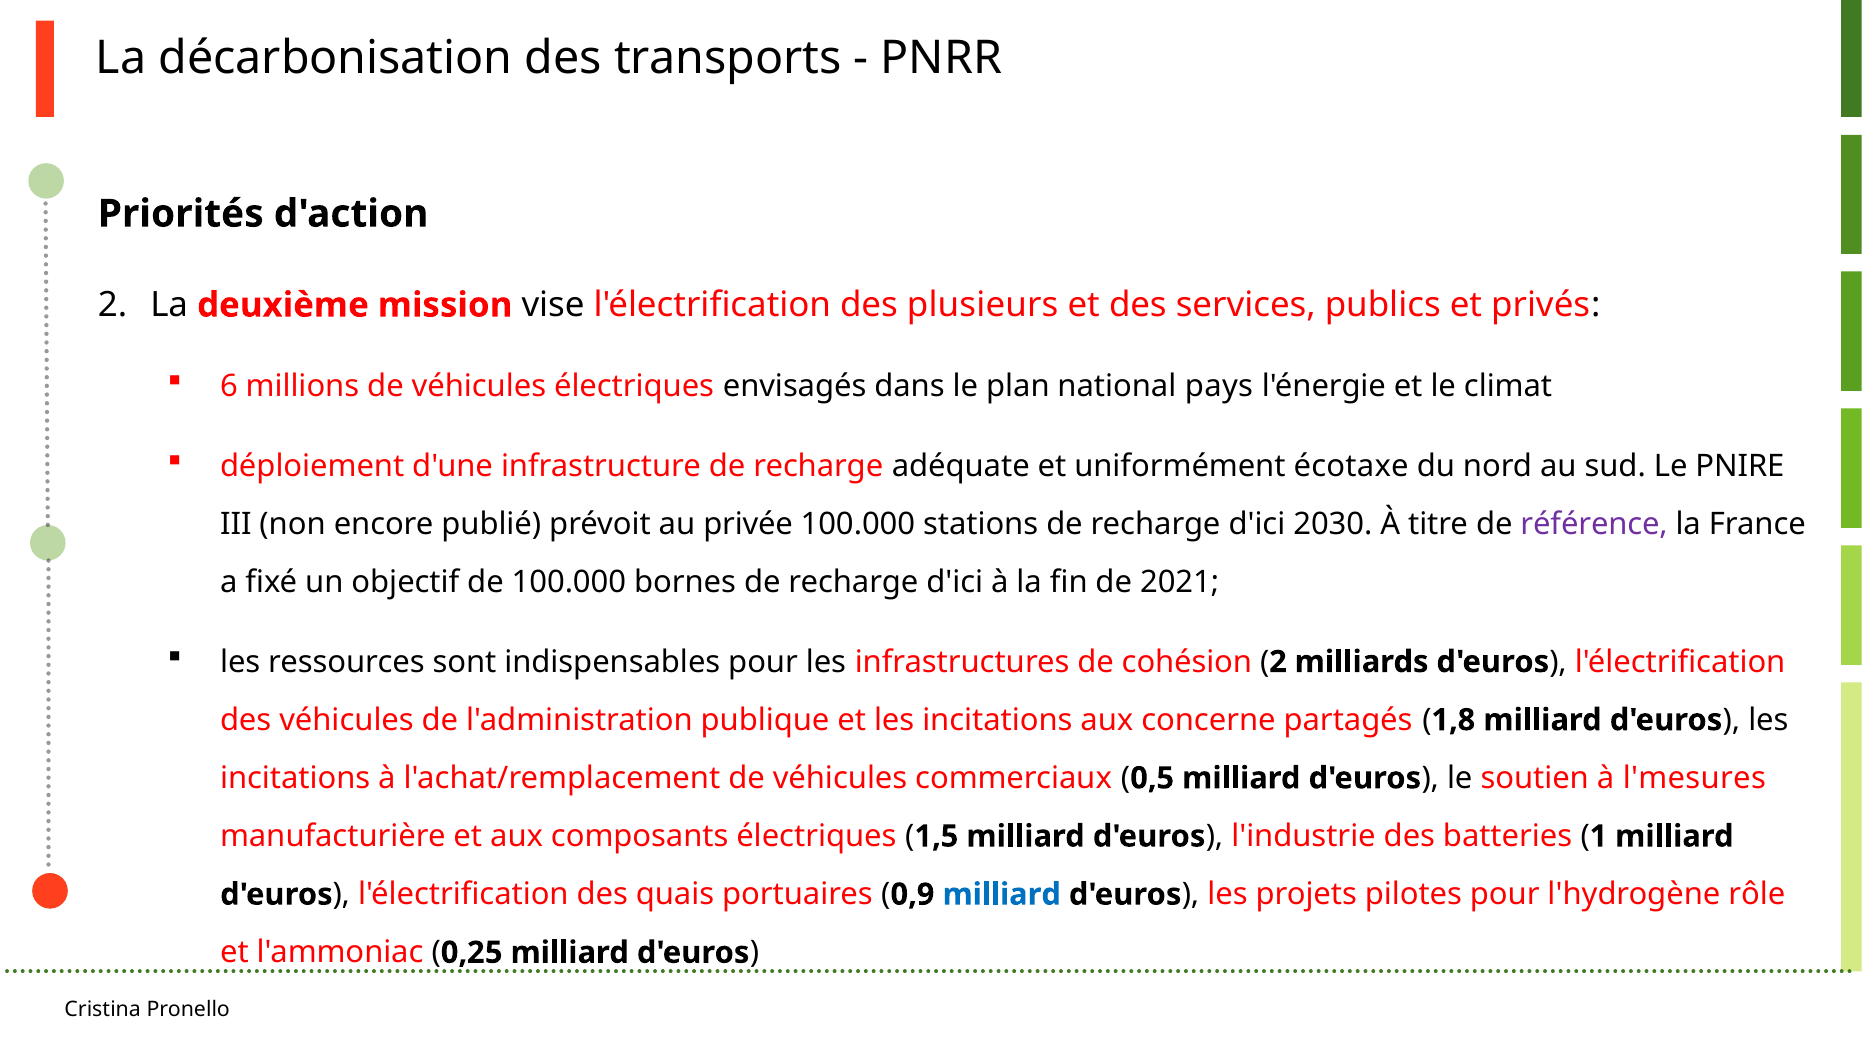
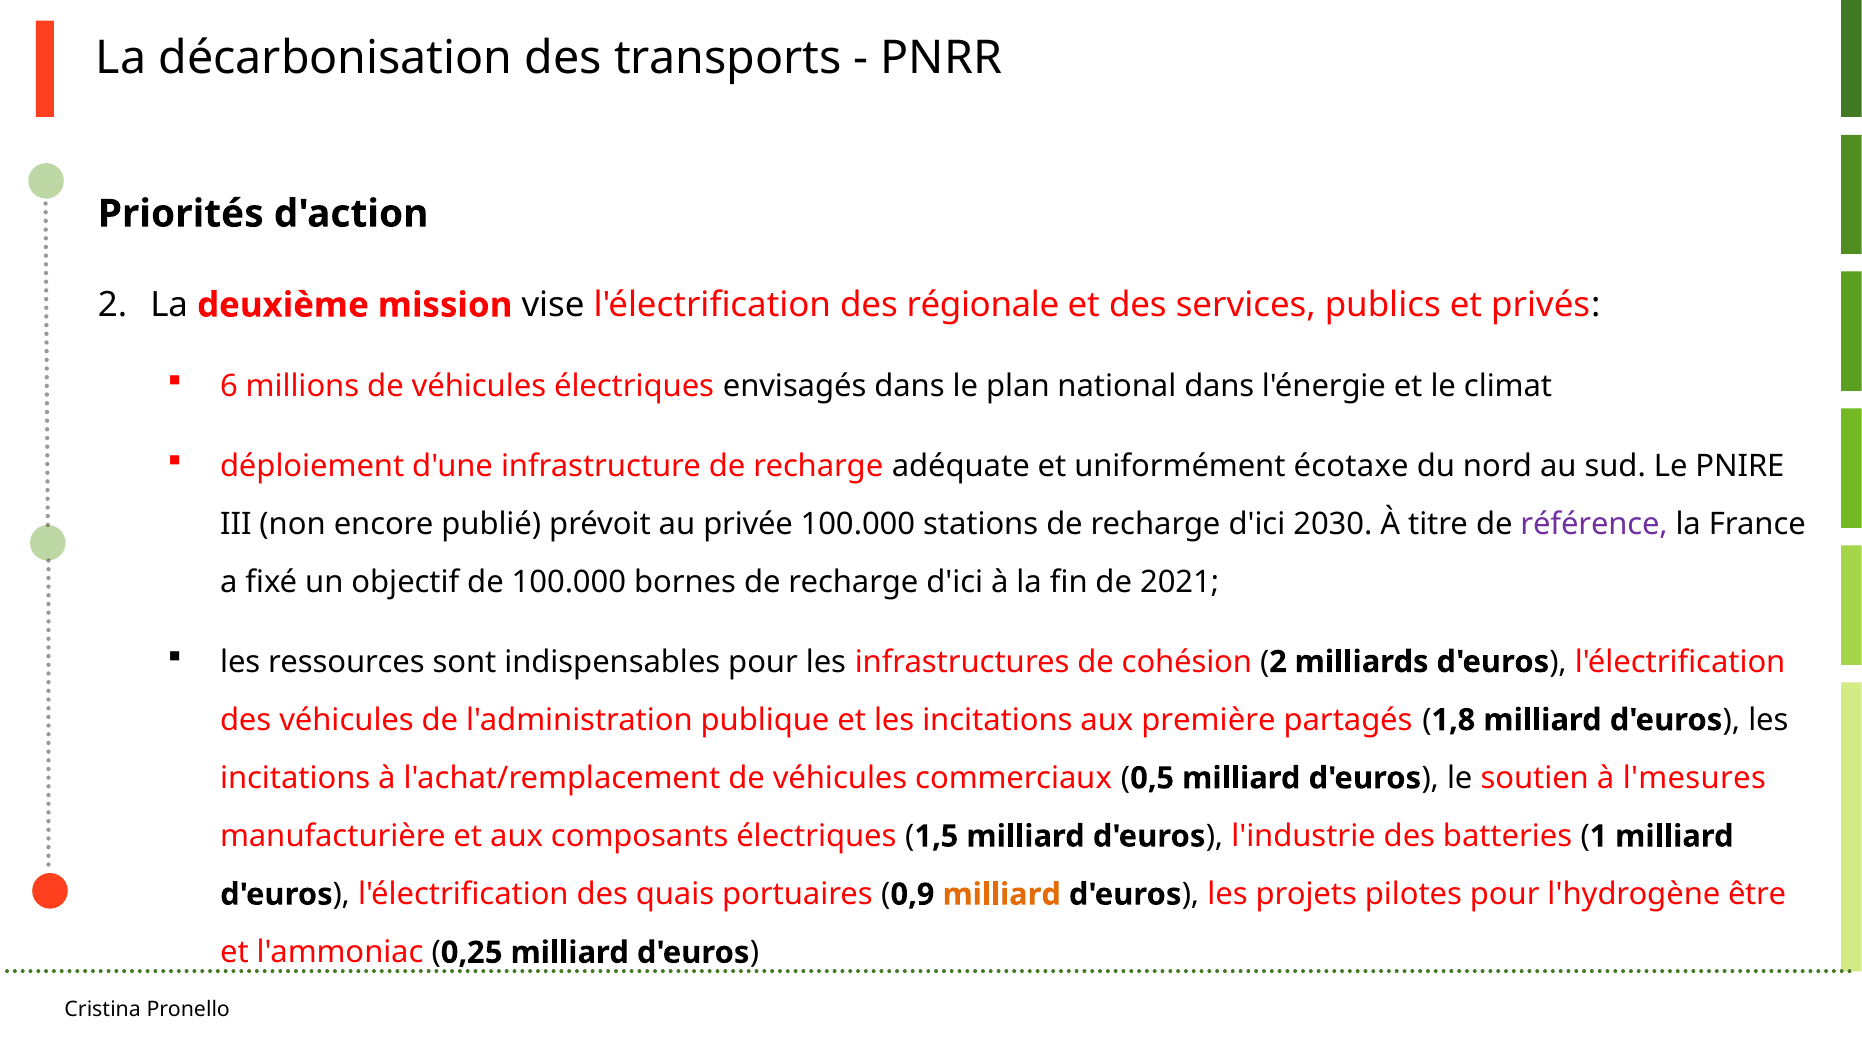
plusieurs: plusieurs -> régionale
national pays: pays -> dans
concerne: concerne -> première
milliard at (1002, 895) colour: blue -> orange
rôle: rôle -> être
